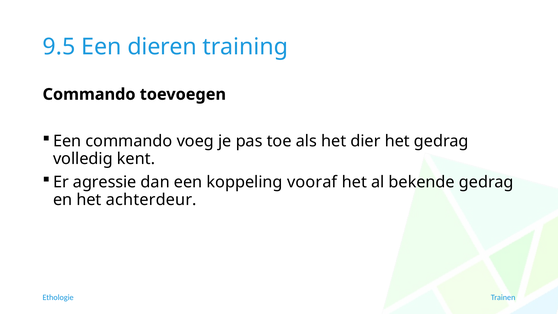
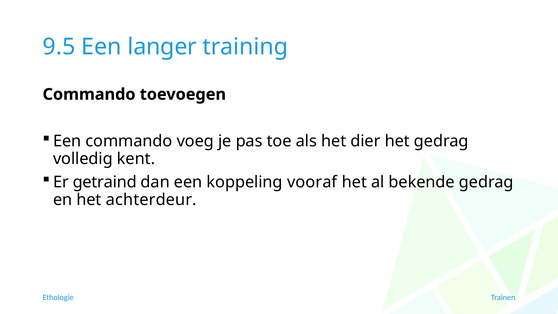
dieren: dieren -> langer
agressie: agressie -> getraind
